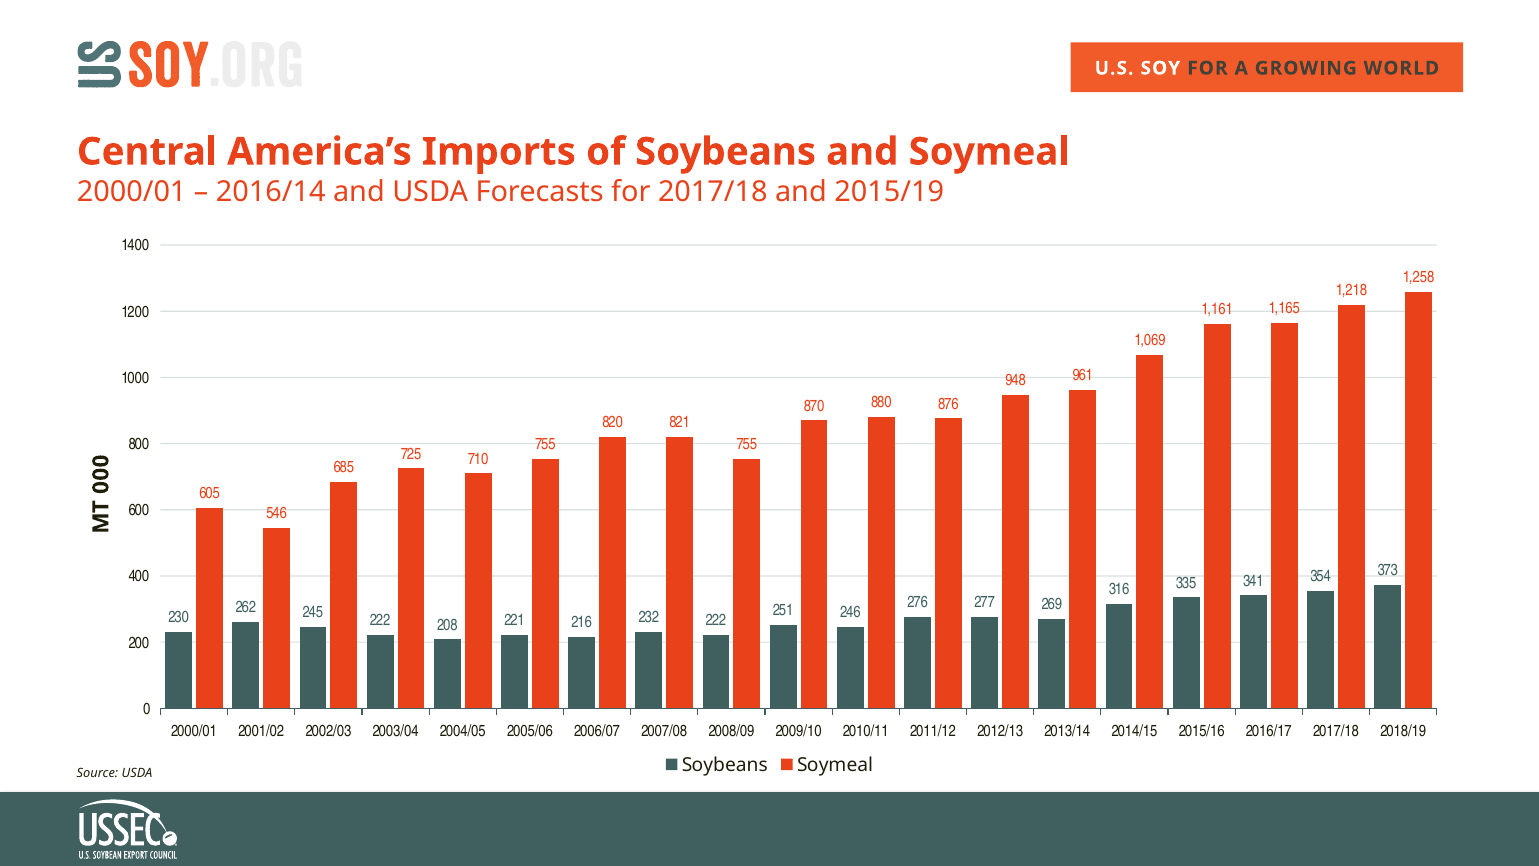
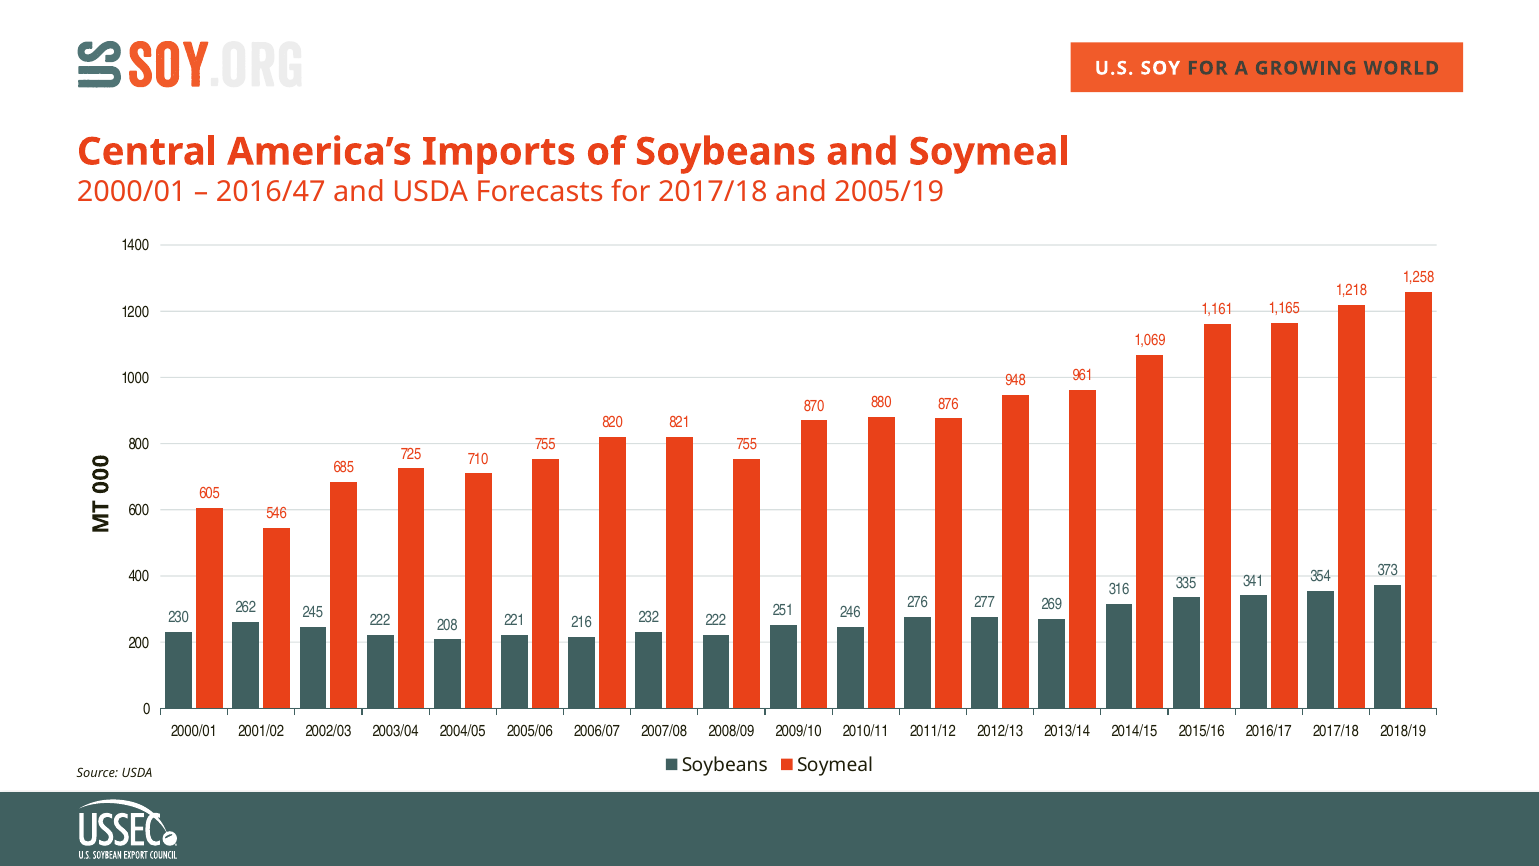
2016/14: 2016/14 -> 2016/47
2015/19: 2015/19 -> 2005/19
